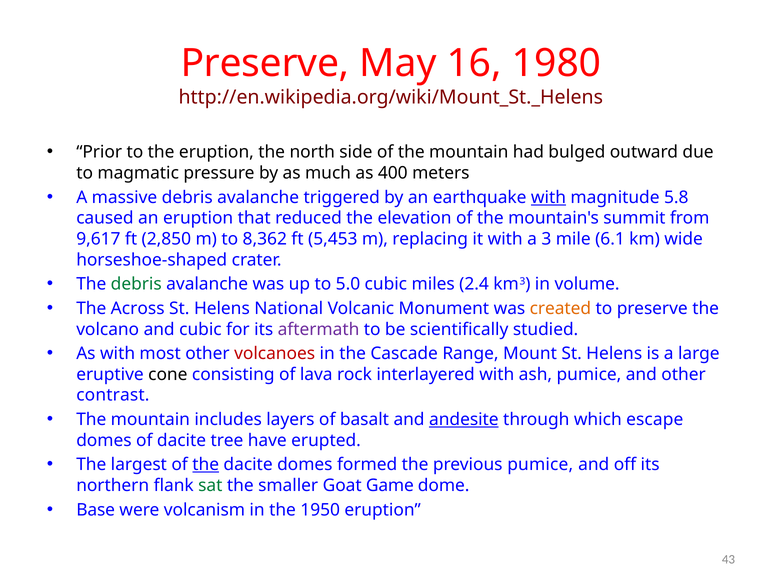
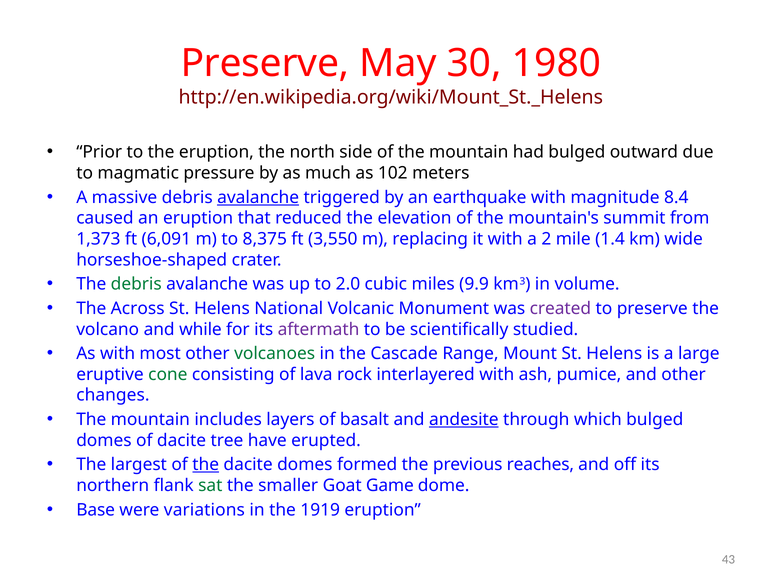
16: 16 -> 30
400: 400 -> 102
avalanche at (258, 198) underline: none -> present
with at (548, 198) underline: present -> none
5.8: 5.8 -> 8.4
9,617: 9,617 -> 1,373
2,850: 2,850 -> 6,091
8,362: 8,362 -> 8,375
5,453: 5,453 -> 3,550
3: 3 -> 2
6.1: 6.1 -> 1.4
5.0: 5.0 -> 2.0
2.4: 2.4 -> 9.9
created colour: orange -> purple
and cubic: cubic -> while
volcanoes colour: red -> green
cone colour: black -> green
contrast: contrast -> changes
which escape: escape -> bulged
previous pumice: pumice -> reaches
volcanism: volcanism -> variations
1950: 1950 -> 1919
